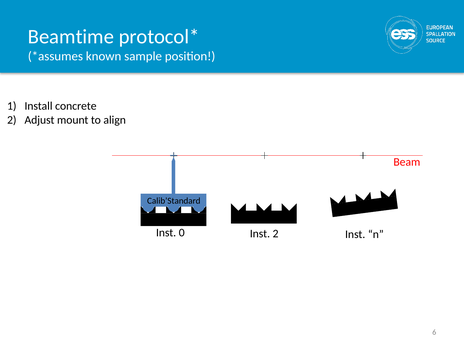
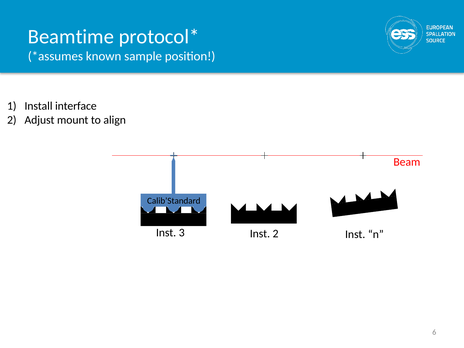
concrete: concrete -> interface
0: 0 -> 3
